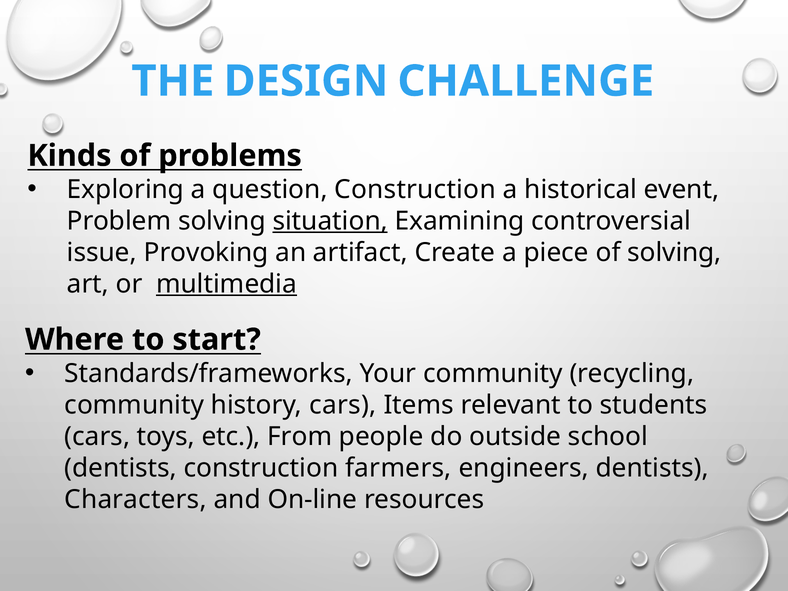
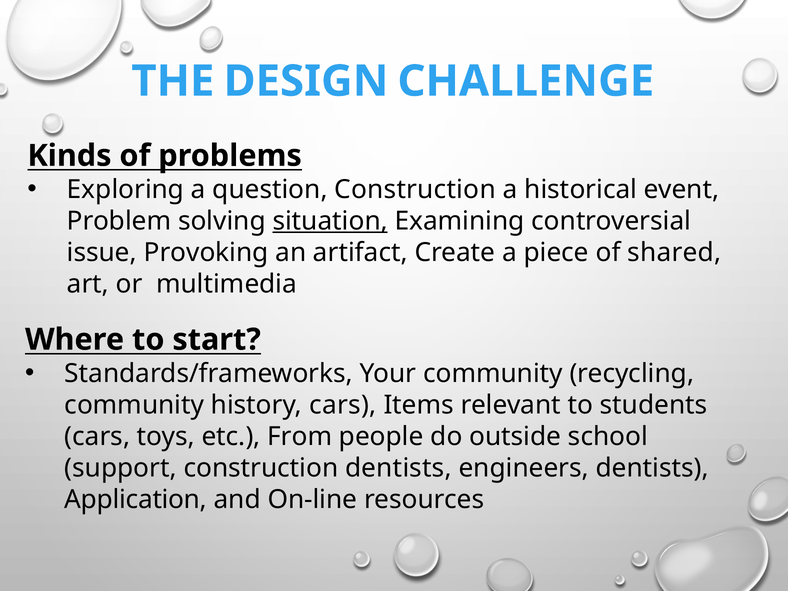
of solving: solving -> shared
multimedia underline: present -> none
dentists at (121, 468): dentists -> support
construction farmers: farmers -> dentists
Characters: Characters -> Application
